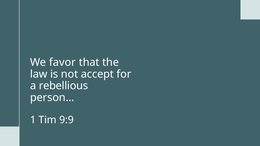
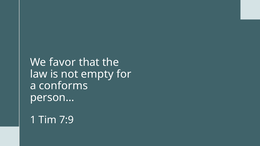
accept: accept -> empty
rebellious: rebellious -> conforms
9:9: 9:9 -> 7:9
